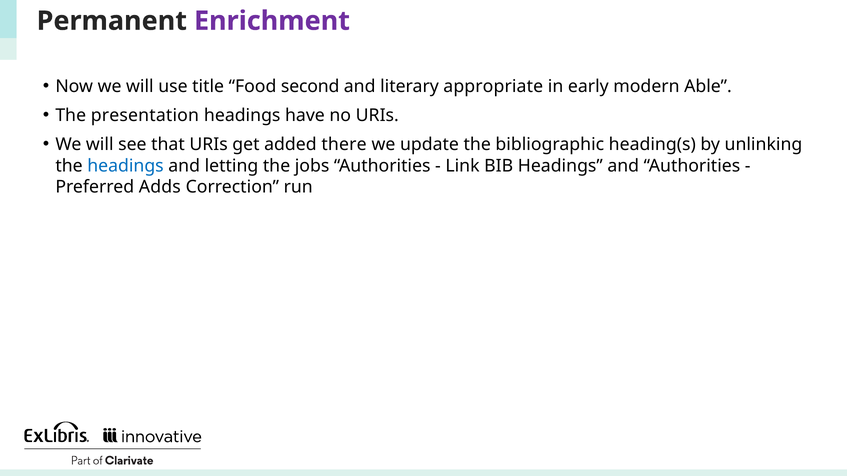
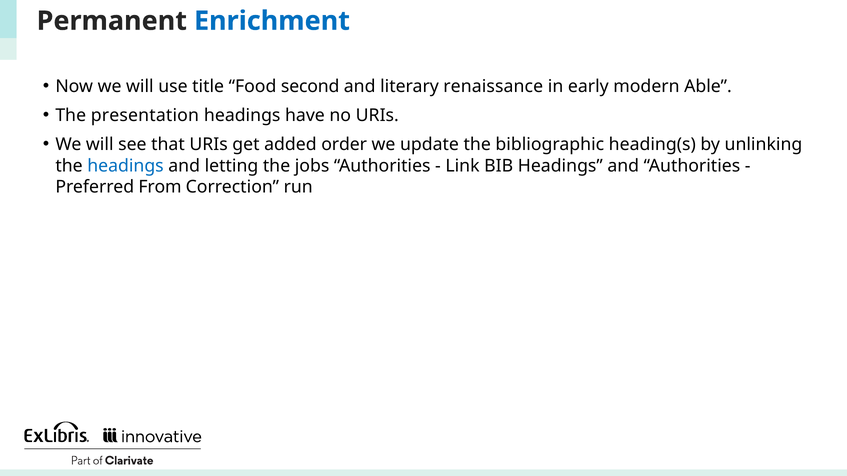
Enrichment colour: purple -> blue
appropriate: appropriate -> renaissance
there: there -> order
Adds: Adds -> From
